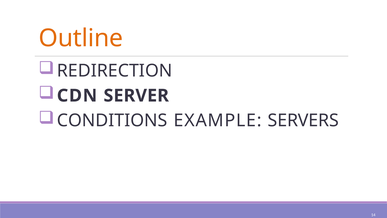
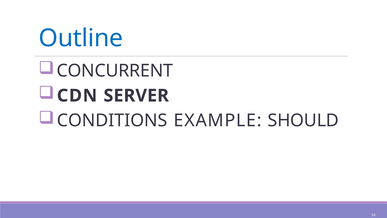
Outline colour: orange -> blue
REDIRECTION: REDIRECTION -> CONCURRENT
SERVERS: SERVERS -> SHOULD
